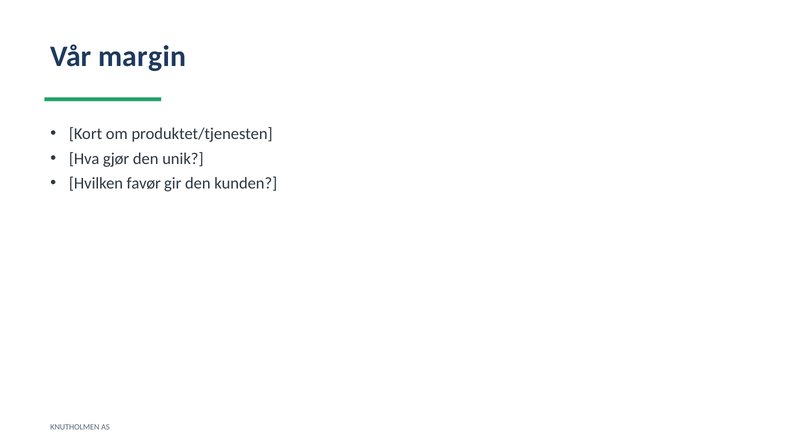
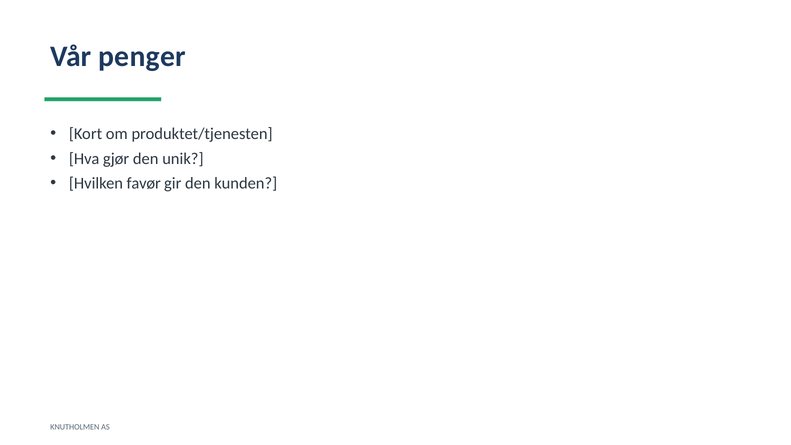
margin: margin -> penger
